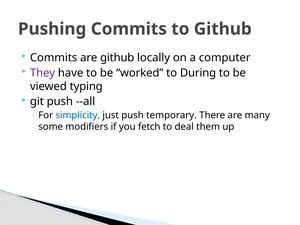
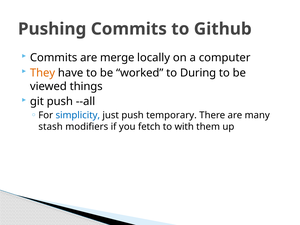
are github: github -> merge
They colour: purple -> orange
typing: typing -> things
some: some -> stash
deal: deal -> with
